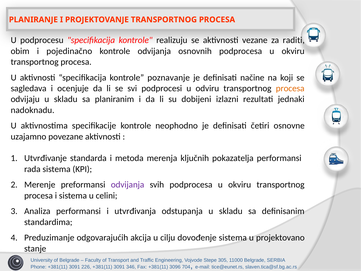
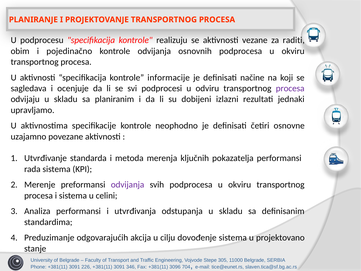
poznavanje: poznavanje -> informacije
procesa at (290, 88) colour: orange -> purple
nadoknadu: nadoknadu -> upravljamo
